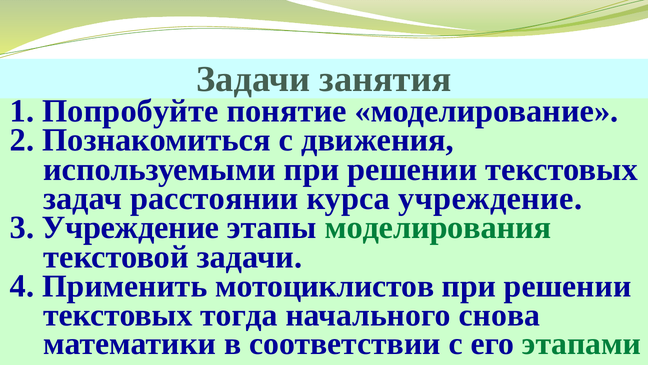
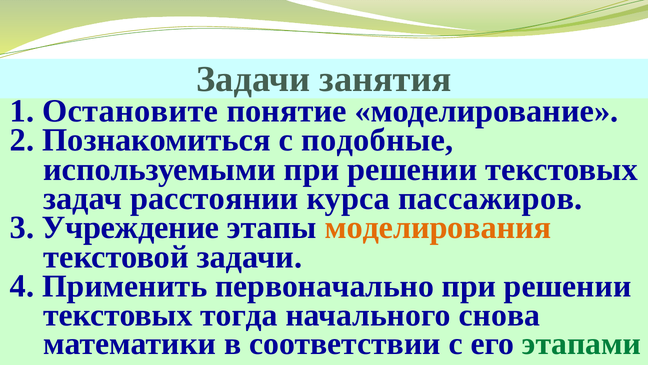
Попробуйте: Попробуйте -> Остановите
движения: движения -> подобные
курса учреждение: учреждение -> пассажиров
моделирования colour: green -> orange
мотоциклистов: мотоциклистов -> первоначально
